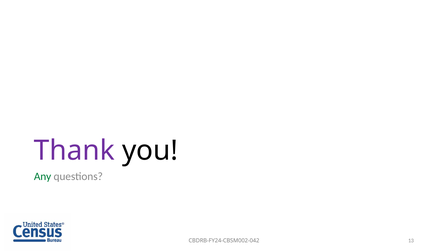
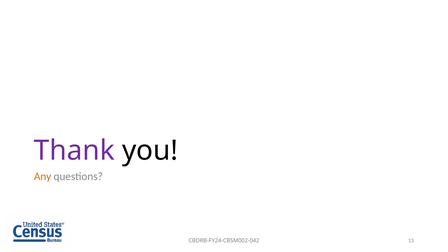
Any colour: green -> orange
